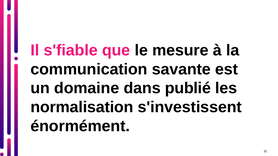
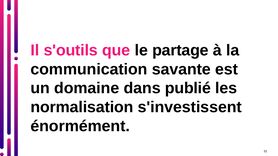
s'fiable: s'fiable -> s'outils
mesure: mesure -> partage
